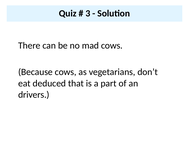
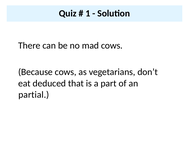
3: 3 -> 1
drivers: drivers -> partial
